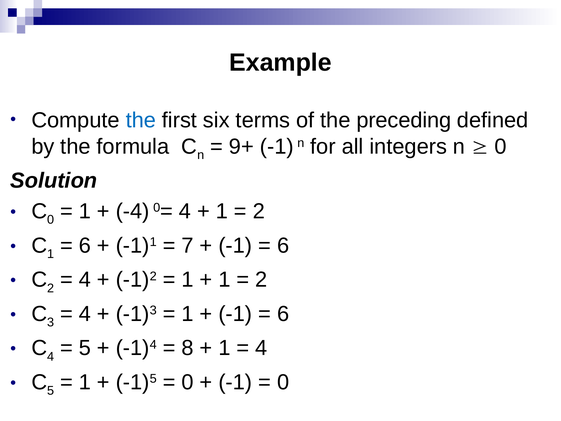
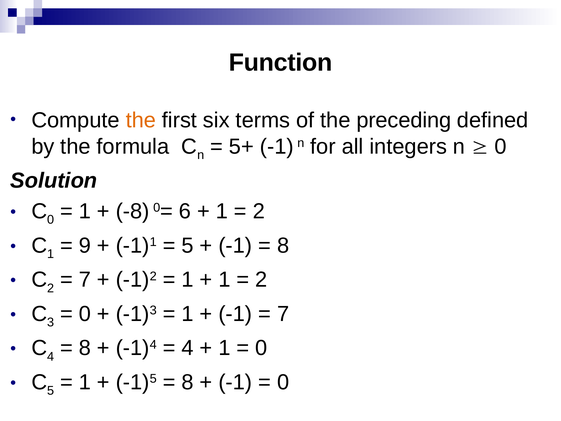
Example: Example -> Function
the at (141, 120) colour: blue -> orange
9+: 9+ -> 5+
-4: -4 -> -8
0= 4: 4 -> 6
6 at (85, 245): 6 -> 9
7 at (188, 245): 7 -> 5
6 at (283, 245): 6 -> 8
4 at (85, 280): 4 -> 7
4 at (85, 314): 4 -> 0
6 at (283, 314): 6 -> 7
5 at (85, 348): 5 -> 8
8 at (188, 348): 8 -> 4
4 at (261, 348): 4 -> 0
0 at (188, 382): 0 -> 8
